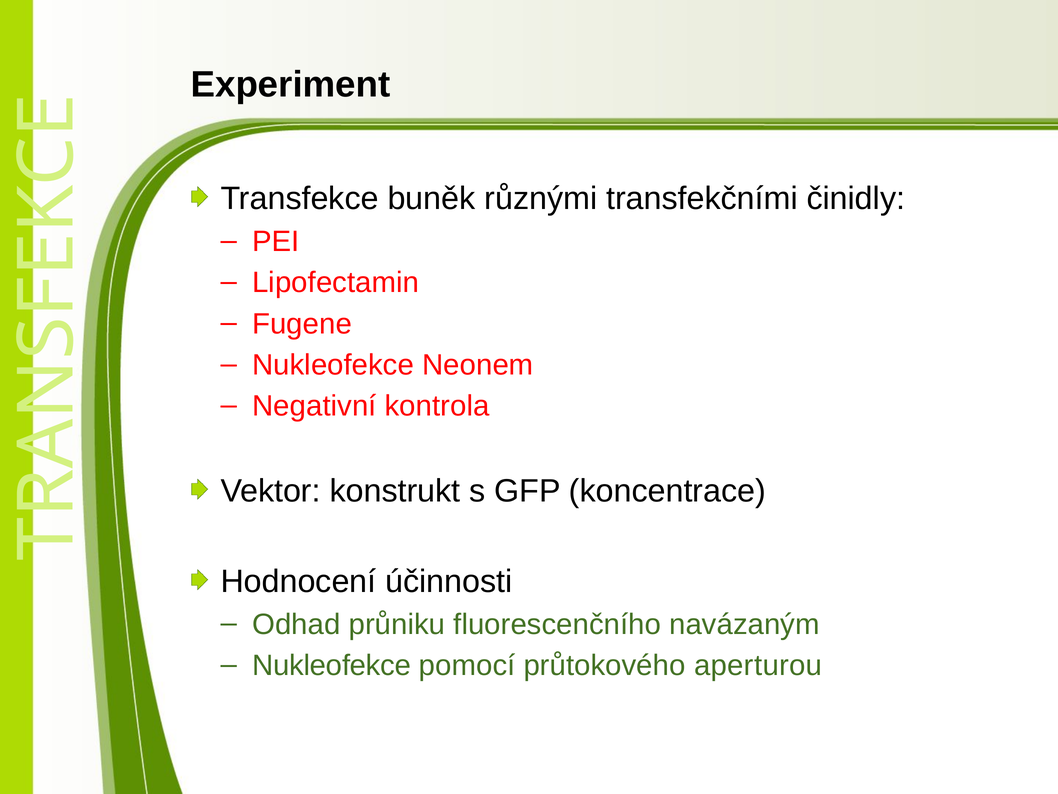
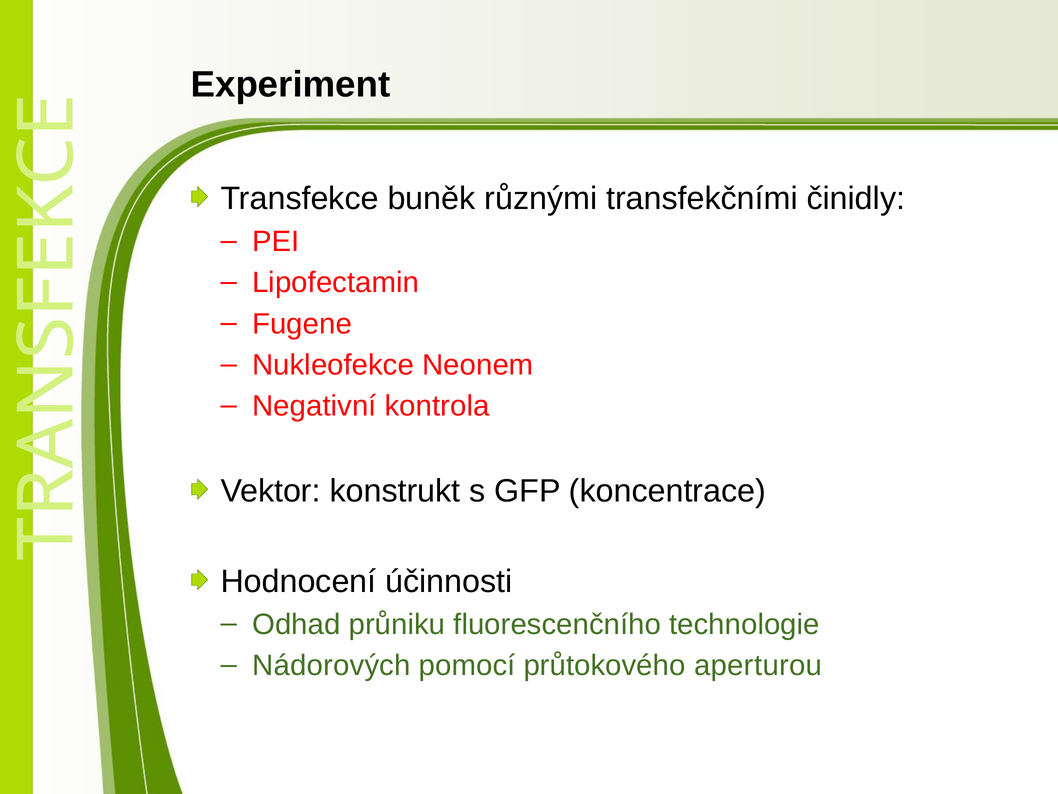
navázaným: navázaným -> technologie
Nukleofekce at (332, 665): Nukleofekce -> Nádorových
